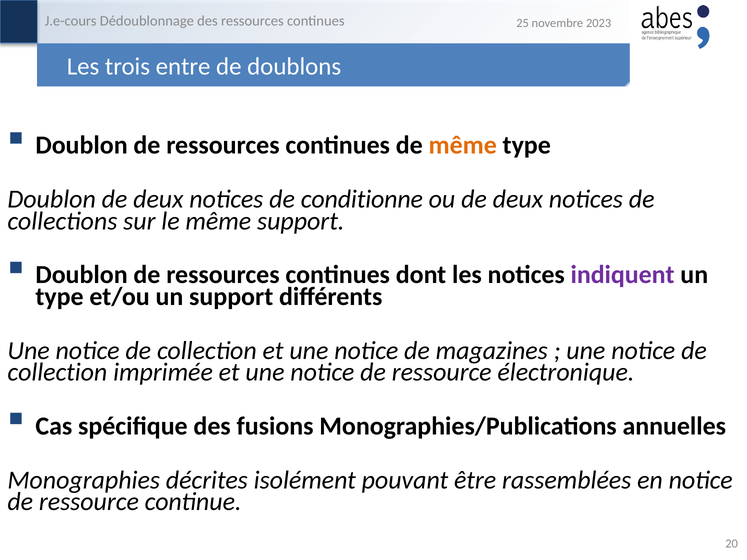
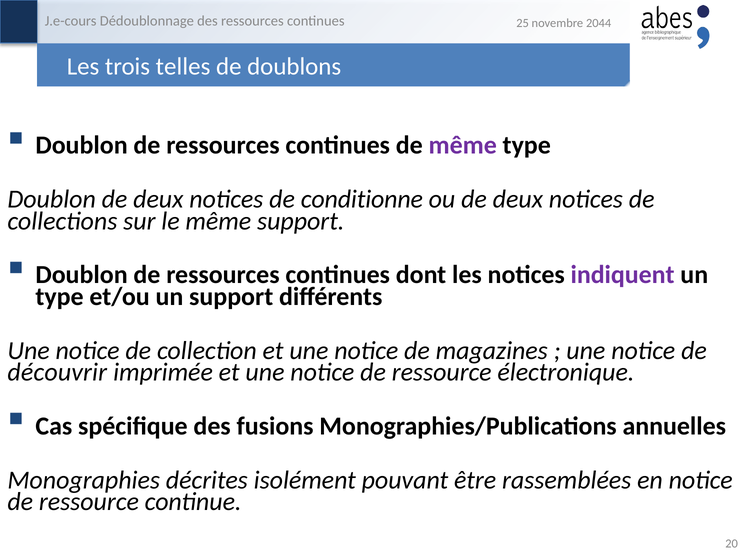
2023: 2023 -> 2044
entre: entre -> telles
même at (463, 145) colour: orange -> purple
collection at (57, 372): collection -> découvrir
